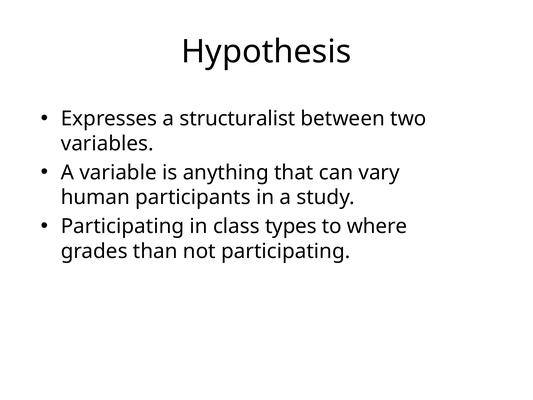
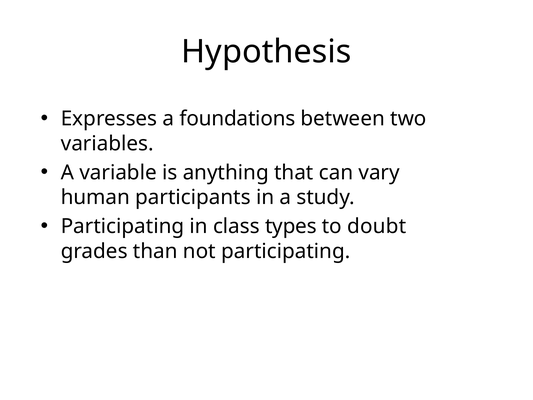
structuralist: structuralist -> foundations
where: where -> doubt
